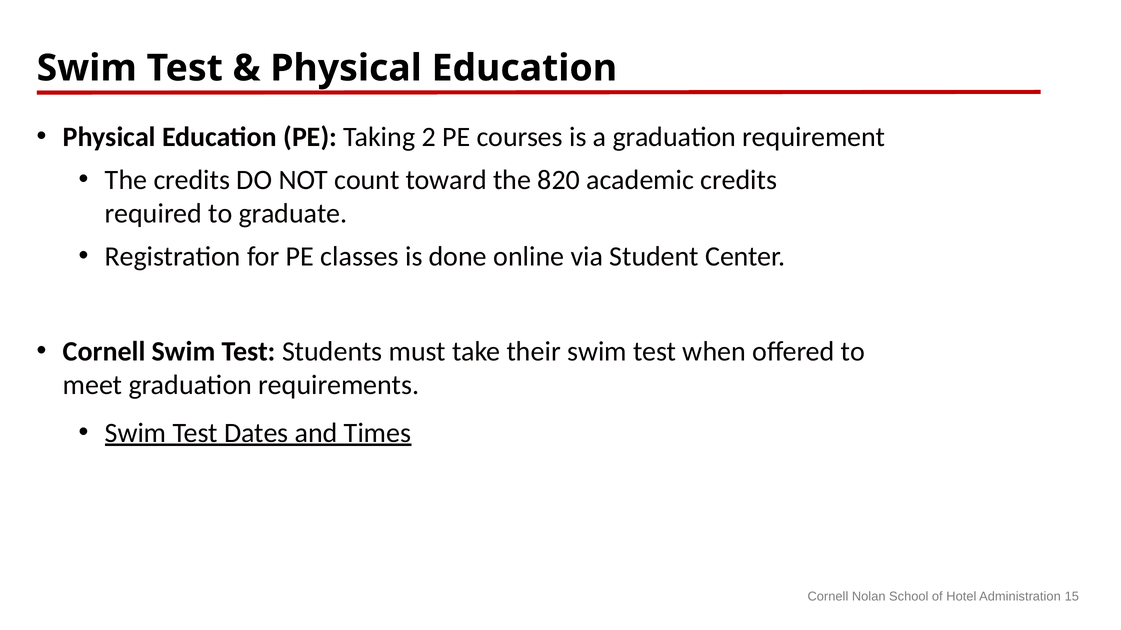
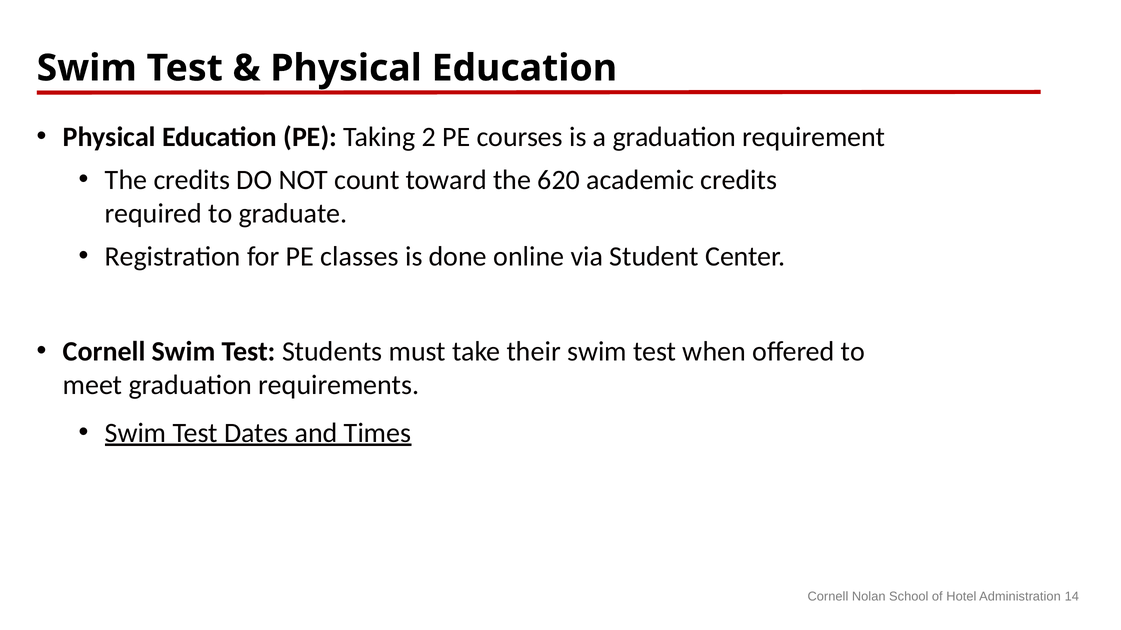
820: 820 -> 620
15: 15 -> 14
